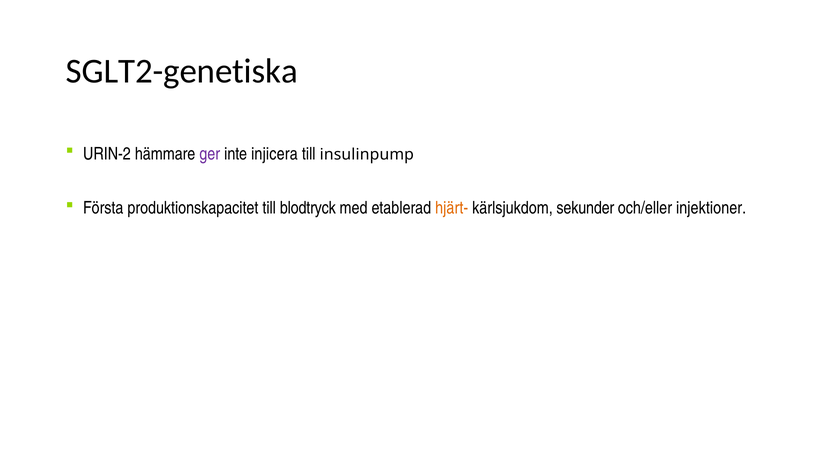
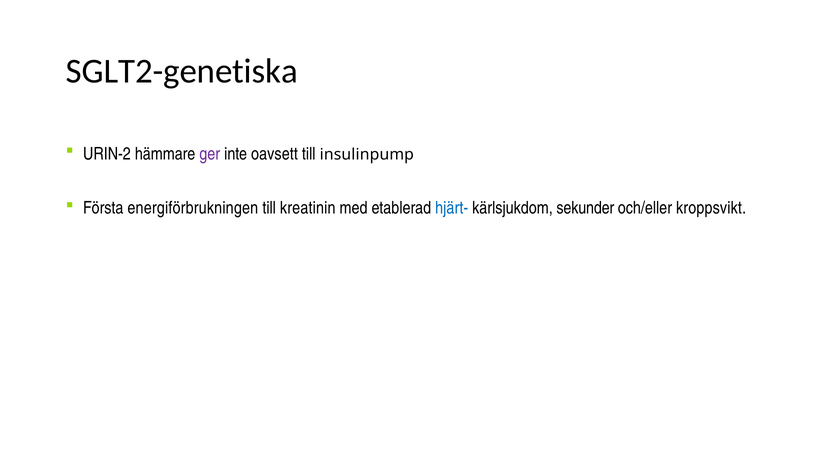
injicera: injicera -> oavsett
produktionskapacitet: produktionskapacitet -> energiförbrukningen
blodtryck: blodtryck -> kreatinin
hjärt- colour: orange -> blue
injektioner: injektioner -> kroppsvikt
